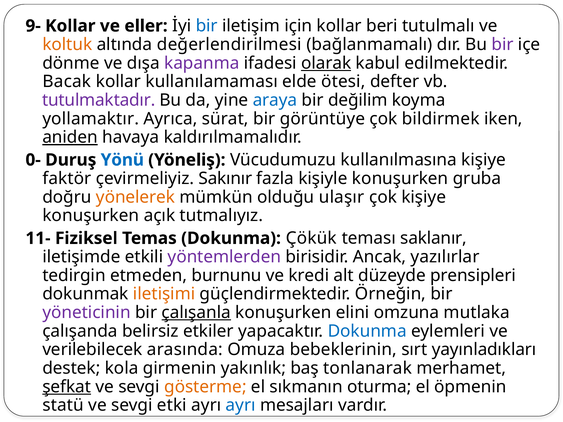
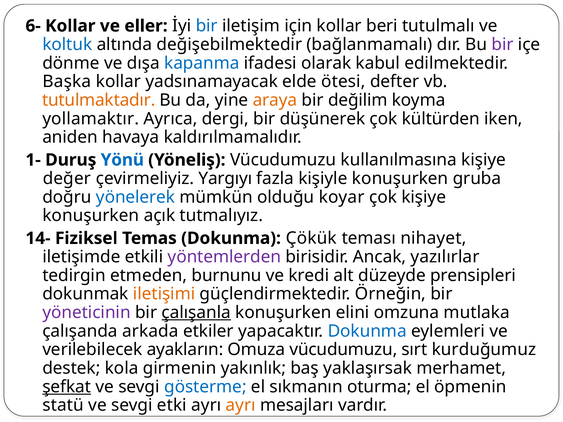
9-: 9- -> 6-
koltuk colour: orange -> blue
değerlendirilmesi: değerlendirilmesi -> değişebilmektedir
kapanma colour: purple -> blue
olarak underline: present -> none
Bacak: Bacak -> Başka
kullanılamaması: kullanılamaması -> yadsınamayacak
tutulmaktadır colour: purple -> orange
araya colour: blue -> orange
sürat: sürat -> dergi
görüntüye: görüntüye -> düşünerek
bildirmek: bildirmek -> kültürden
aniden underline: present -> none
0-: 0- -> 1-
faktör: faktör -> değer
Sakınır: Sakınır -> Yargıyı
yönelerek colour: orange -> blue
ulaşır: ulaşır -> koyar
11-: 11- -> 14-
saklanır: saklanır -> nihayet
belirsiz: belirsiz -> arkada
arasında: arasında -> ayakların
Omuza bebeklerinin: bebeklerinin -> vücudumuzu
yayınladıkları: yayınladıkları -> kurduğumuz
tonlanarak: tonlanarak -> yaklaşırsak
gösterme colour: orange -> blue
ayrı at (241, 406) colour: blue -> orange
